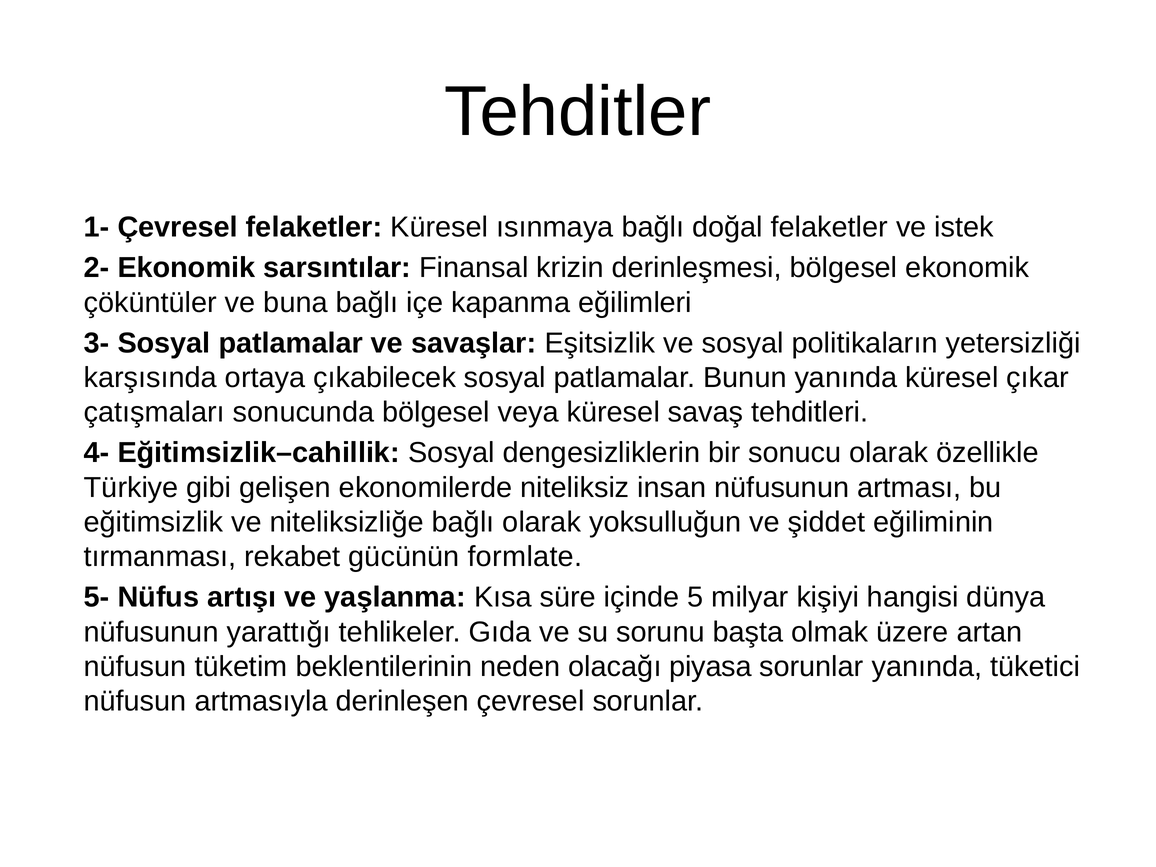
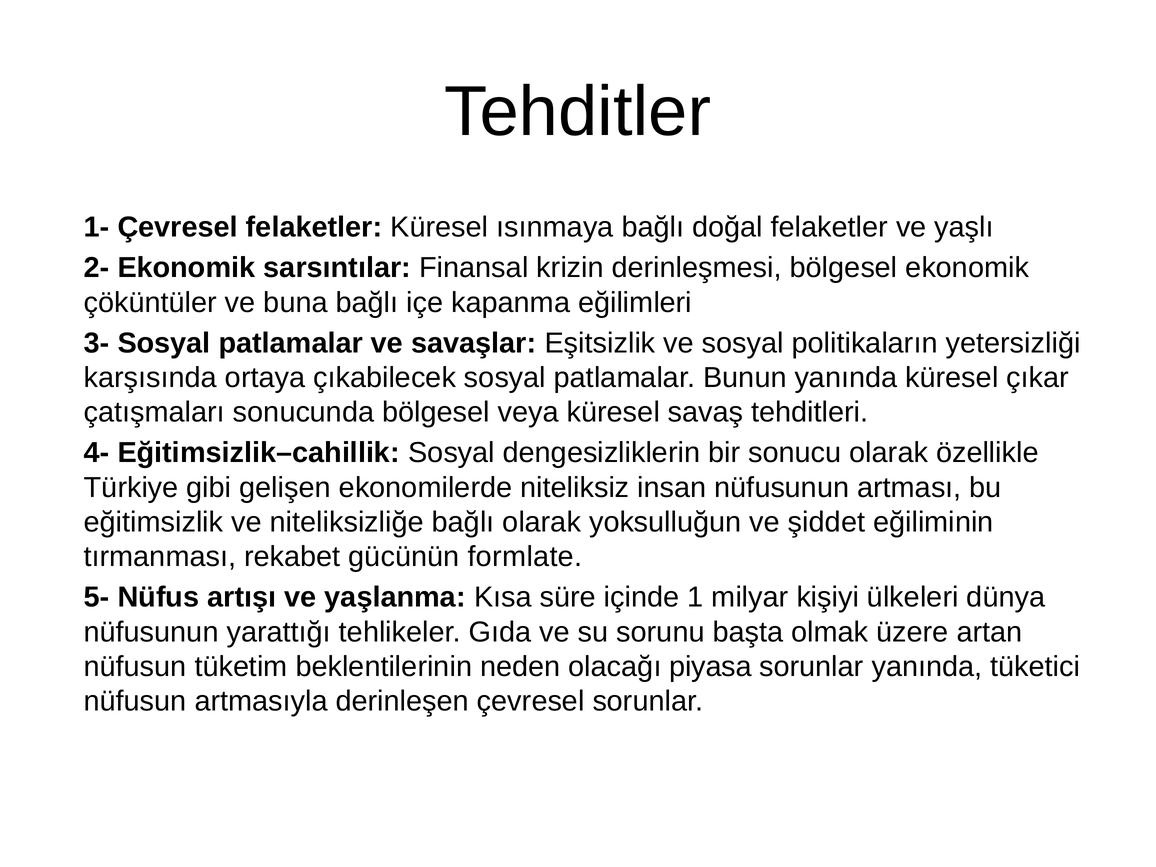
istek: istek -> yaşlı
5: 5 -> 1
hangisi: hangisi -> ülkeleri
